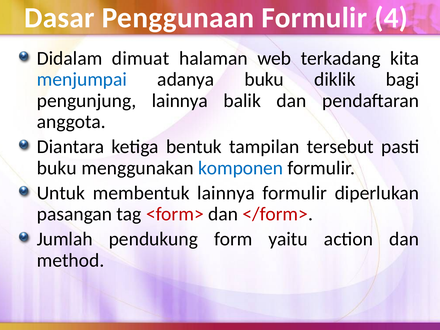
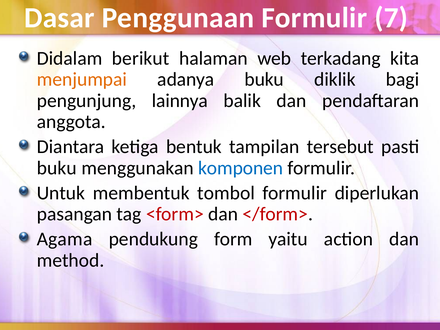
4: 4 -> 7
dimuat: dimuat -> berikut
menjumpai colour: blue -> orange
membentuk lainnya: lainnya -> tombol
Jumlah: Jumlah -> Agama
